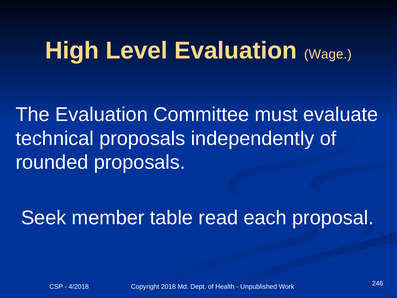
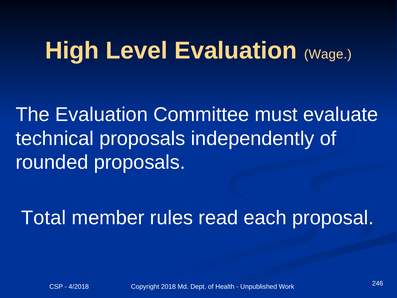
Seek: Seek -> Total
table: table -> rules
